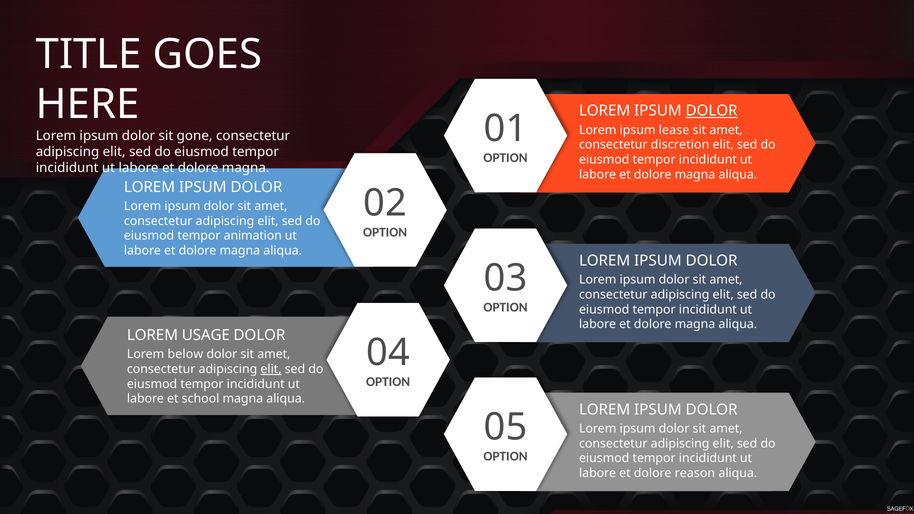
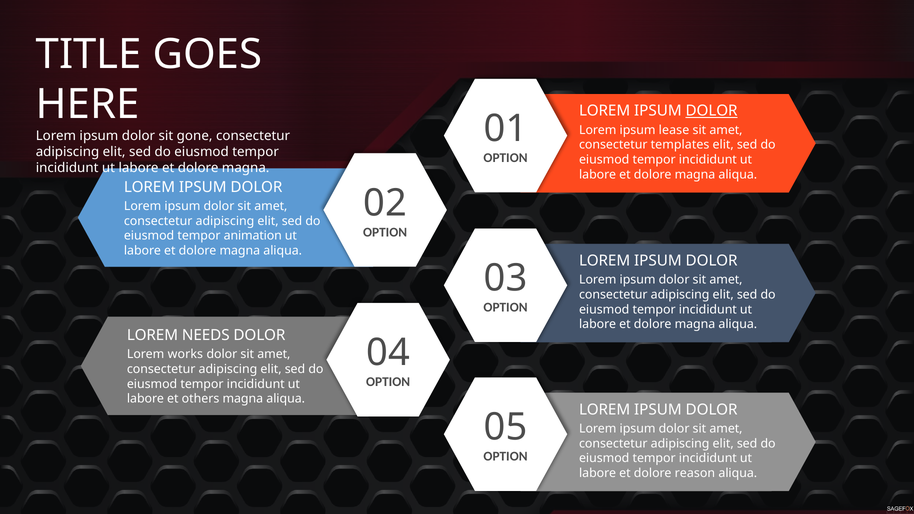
discretion: discretion -> templates
USAGE: USAGE -> NEEDS
below: below -> works
elit at (271, 369) underline: present -> none
school: school -> others
